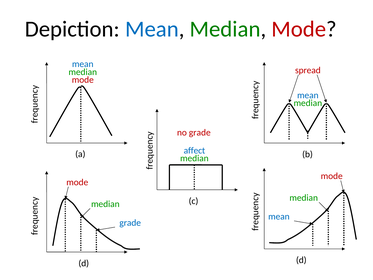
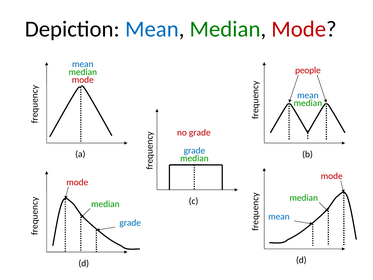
spread: spread -> people
affect at (194, 150): affect -> grade
